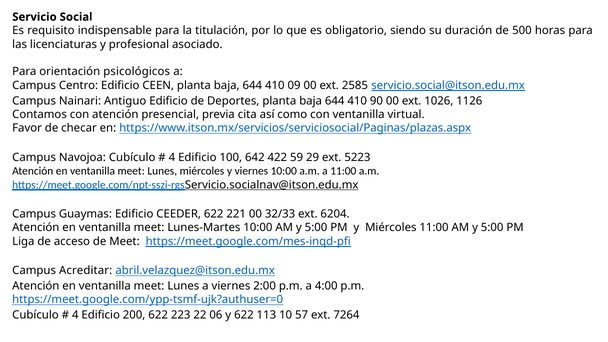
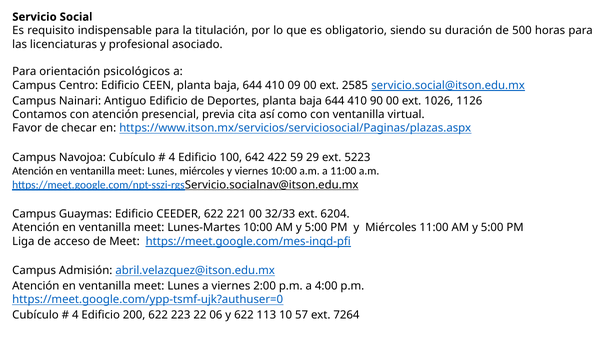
Acreditar: Acreditar -> Admisión
